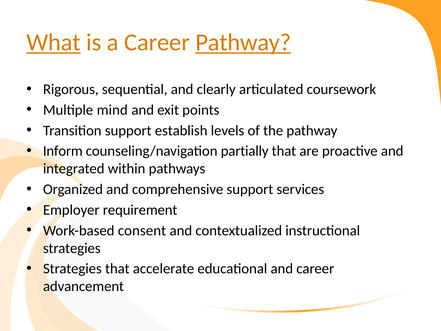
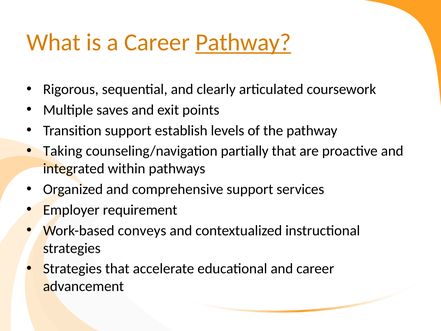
What underline: present -> none
mind: mind -> saves
Inform: Inform -> Taking
consent: consent -> conveys
